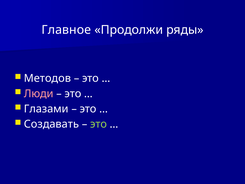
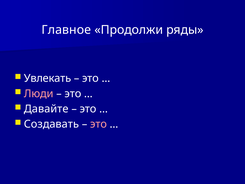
Методов: Методов -> Увлекать
Глазами: Глазами -> Давайте
это at (99, 124) colour: light green -> pink
